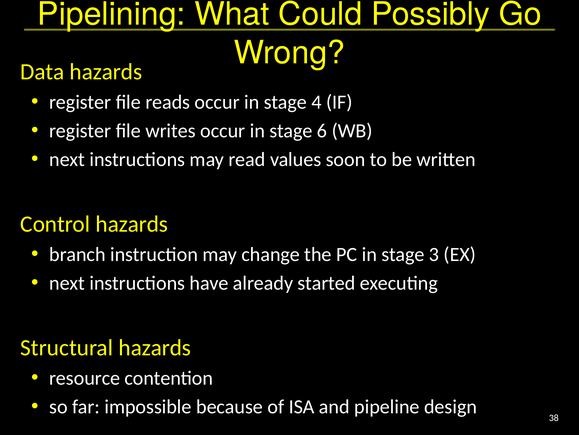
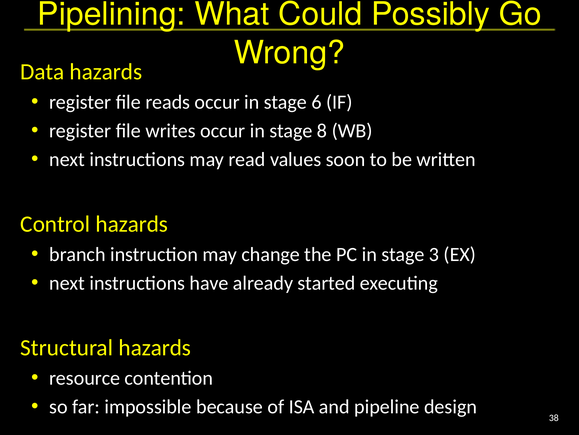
4: 4 -> 6
6: 6 -> 8
